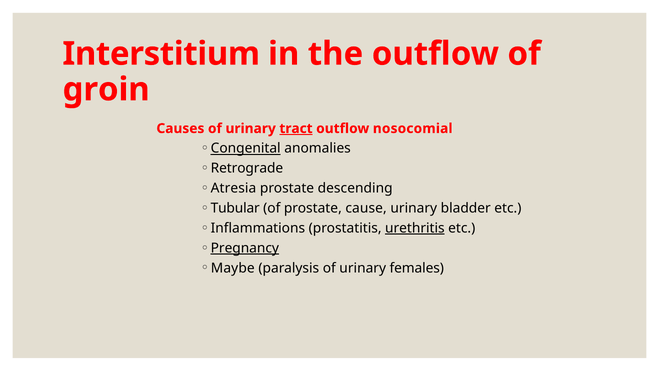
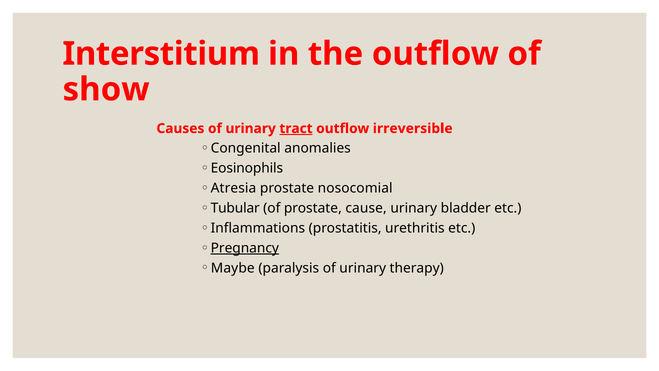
groin: groin -> show
nosocomial: nosocomial -> irreversible
Congenital underline: present -> none
Retrograde: Retrograde -> Eosinophils
descending: descending -> nosocomial
urethritis underline: present -> none
females: females -> therapy
